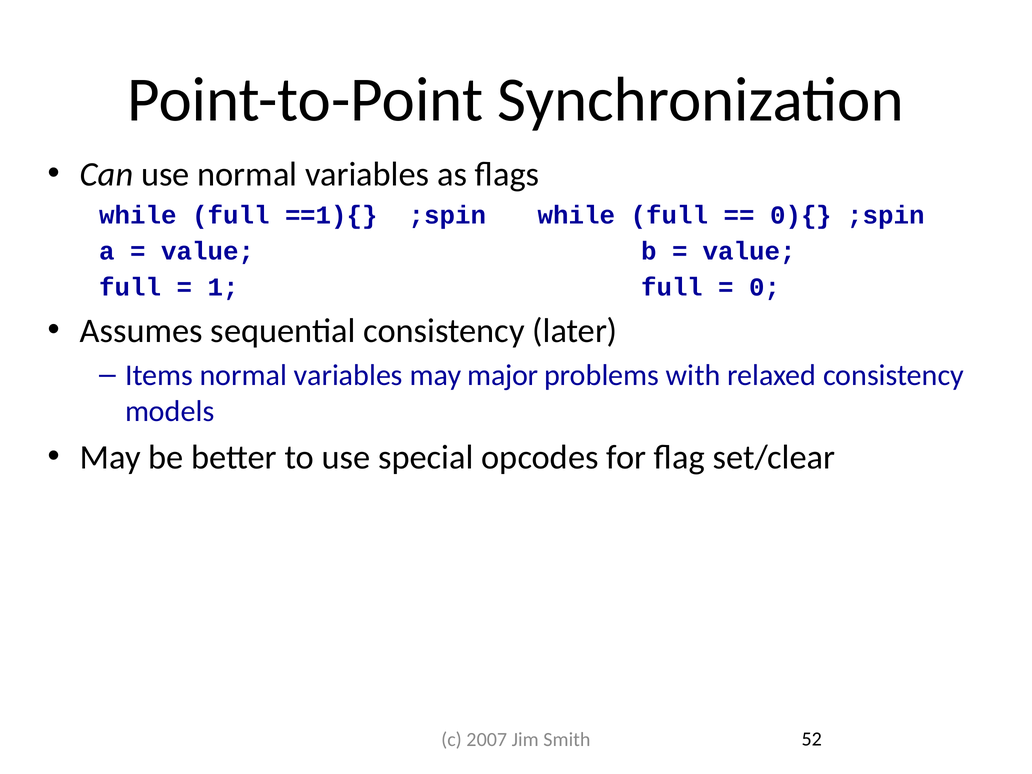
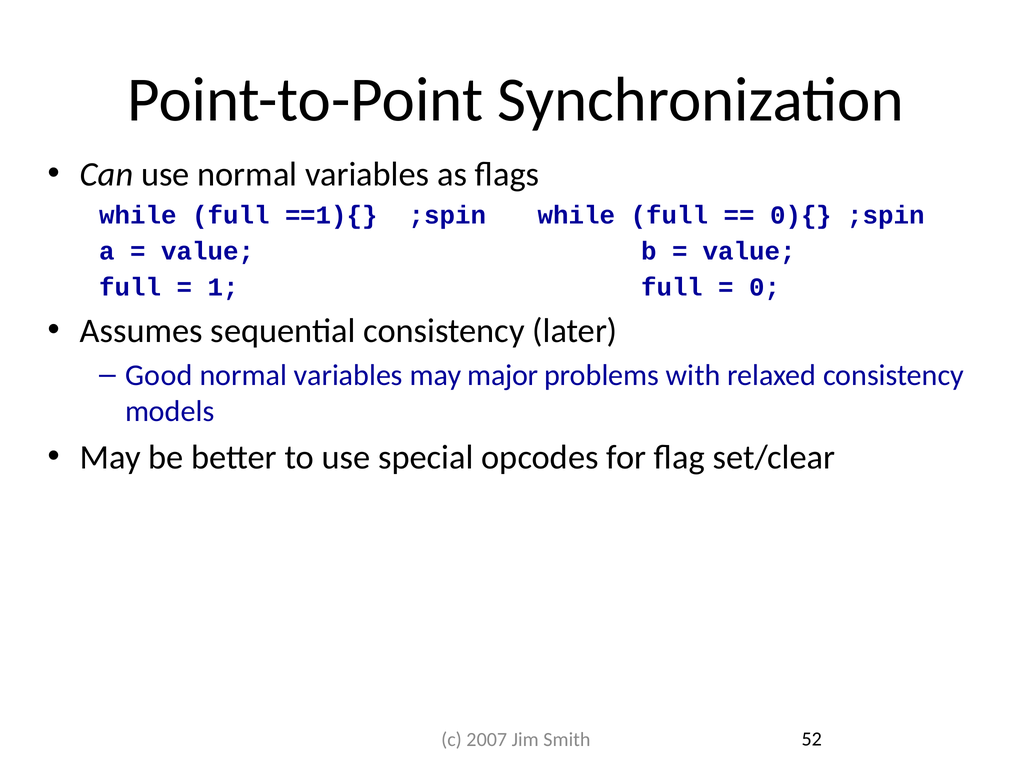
Items: Items -> Good
